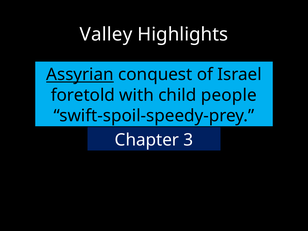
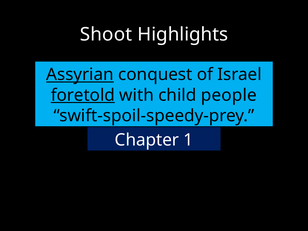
Valley: Valley -> Shoot
foretold underline: none -> present
3: 3 -> 1
